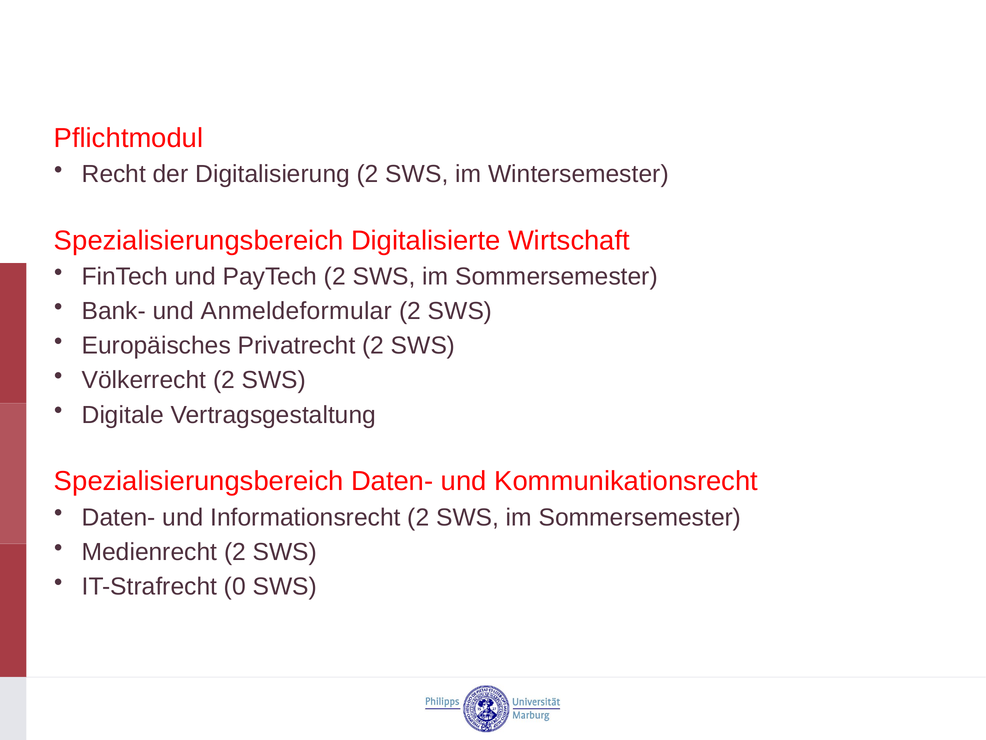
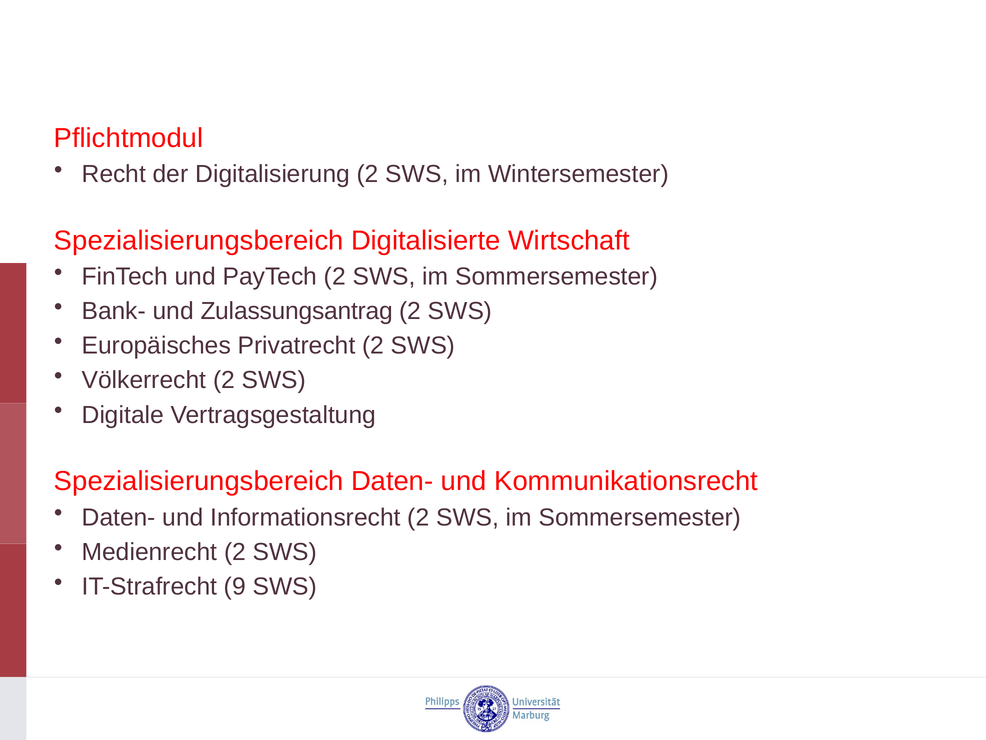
Anmeldeformular: Anmeldeformular -> Zulassungsantrag
0: 0 -> 9
